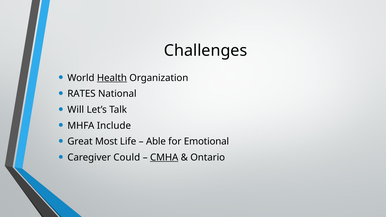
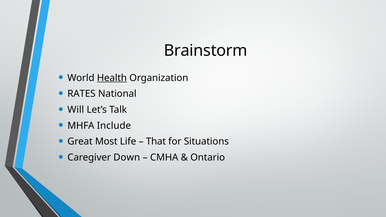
Challenges: Challenges -> Brainstorm
Able: Able -> That
Emotional: Emotional -> Situations
Could: Could -> Down
CMHA underline: present -> none
